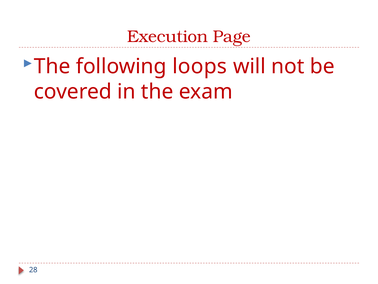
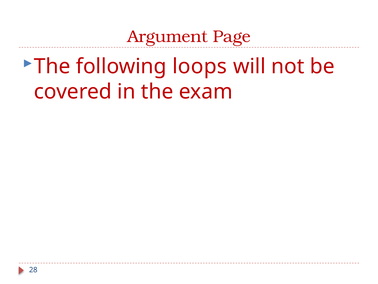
Execution: Execution -> Argument
